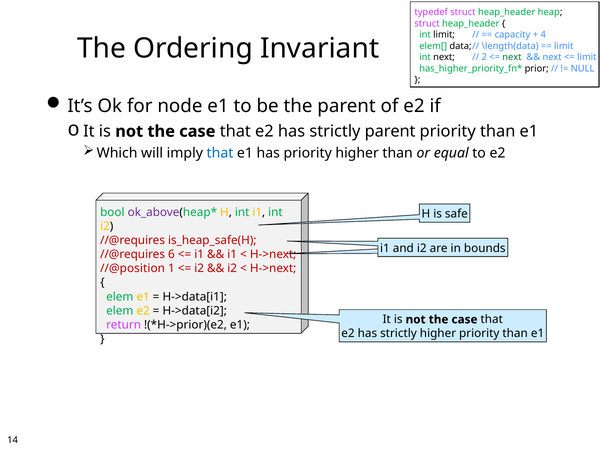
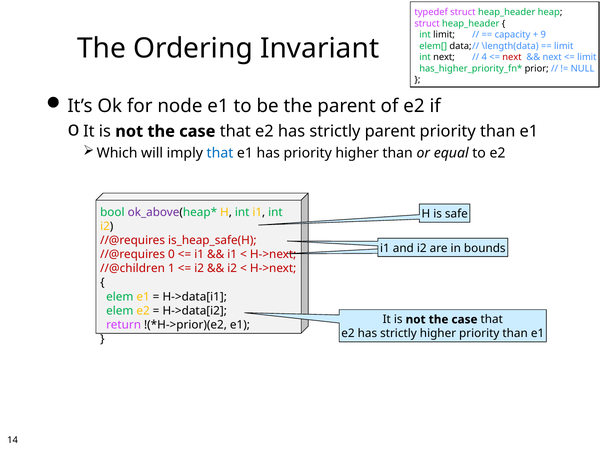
4: 4 -> 9
2: 2 -> 4
next at (512, 57) colour: green -> red
6: 6 -> 0
//@position: //@position -> //@children
